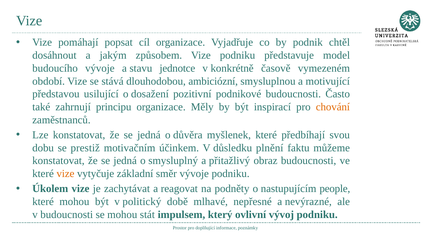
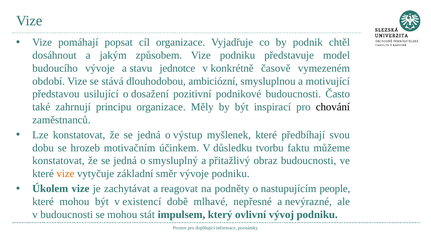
chování colour: orange -> black
důvěra: důvěra -> výstup
prestiž: prestiž -> hrozeb
plnění: plnění -> tvorbu
politický: politický -> existencí
